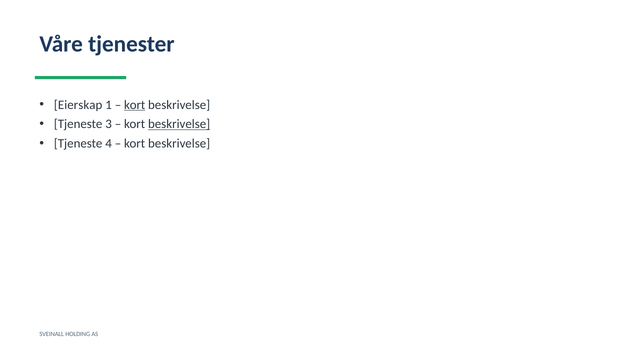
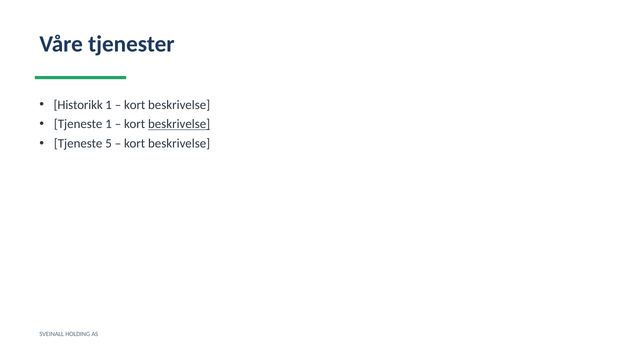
Eierskap: Eierskap -> Historikk
kort at (135, 105) underline: present -> none
Tjeneste 3: 3 -> 1
4: 4 -> 5
